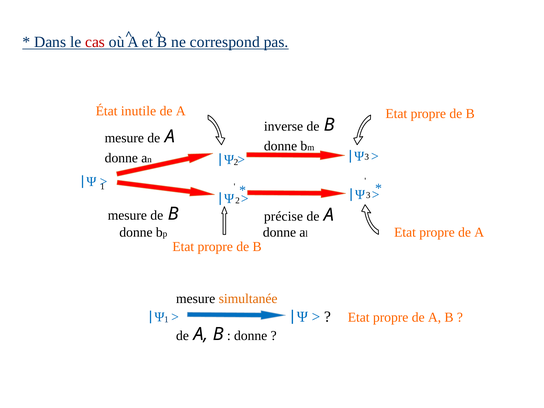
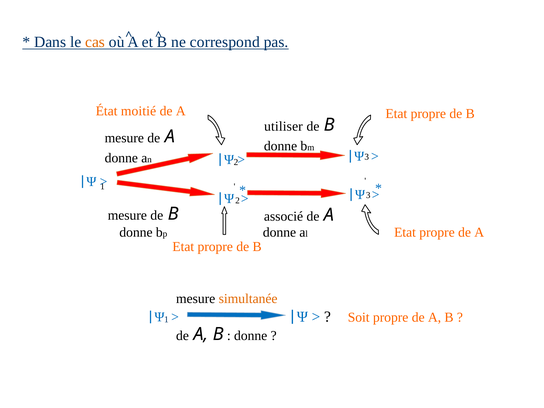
cas colour: red -> orange
inutile: inutile -> moitié
inverse: inverse -> utiliser
précise: précise -> associé
Etat at (359, 317): Etat -> Soit
